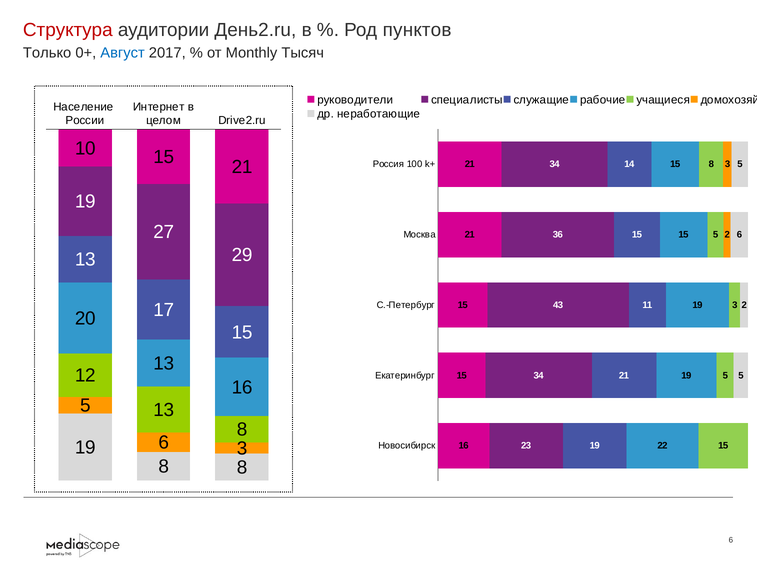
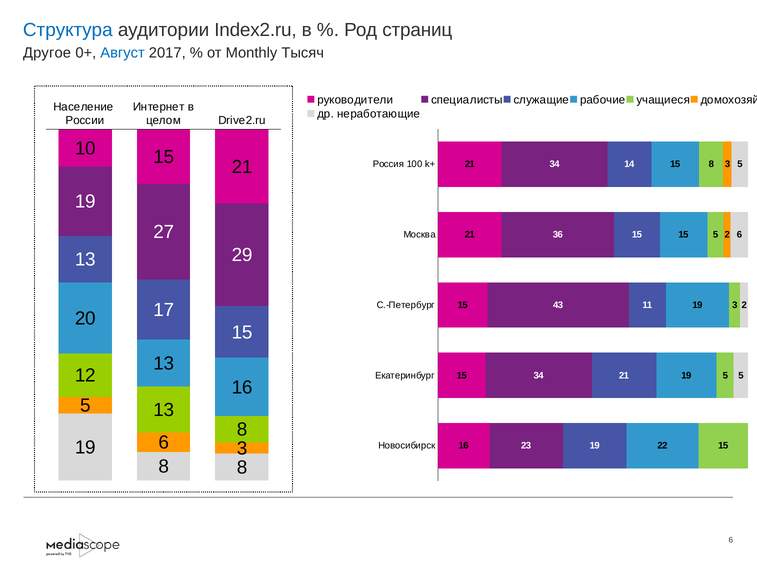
Структура colour: red -> blue
День2.ru: День2.ru -> Index2.ru
пунктов: пунктов -> страниц
Только: Только -> Другое
